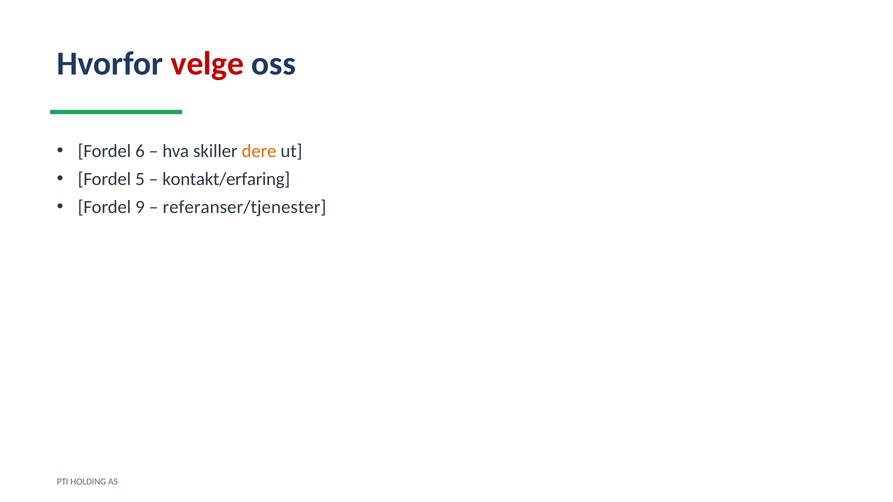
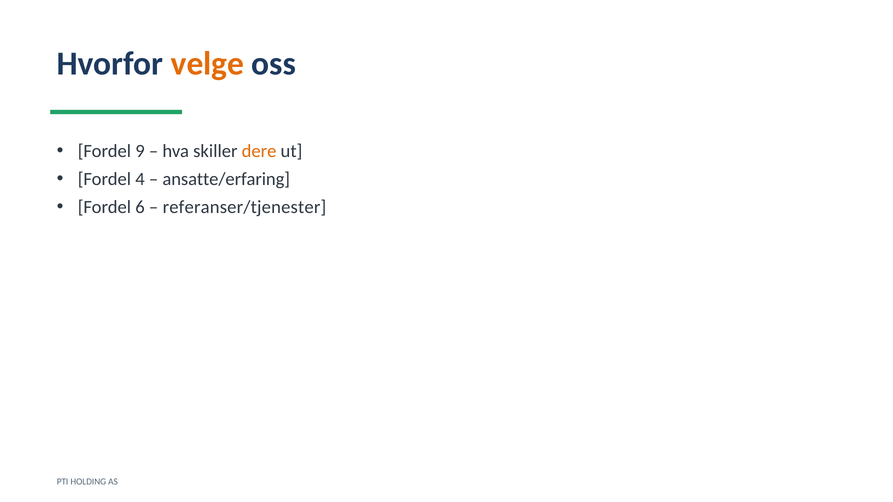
velge colour: red -> orange
6: 6 -> 9
5: 5 -> 4
kontakt/erfaring: kontakt/erfaring -> ansatte/erfaring
9: 9 -> 6
